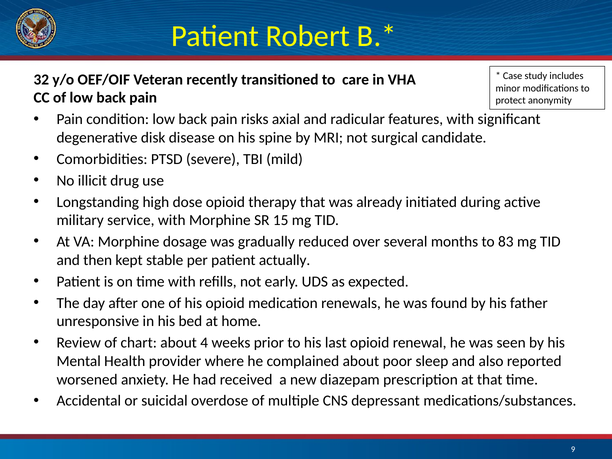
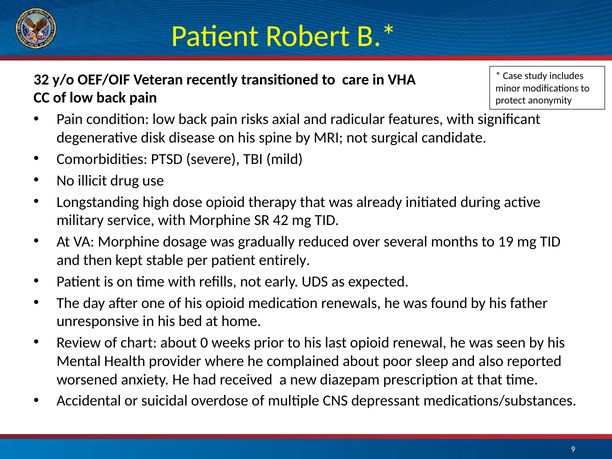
15: 15 -> 42
83: 83 -> 19
actually: actually -> entirely
4: 4 -> 0
